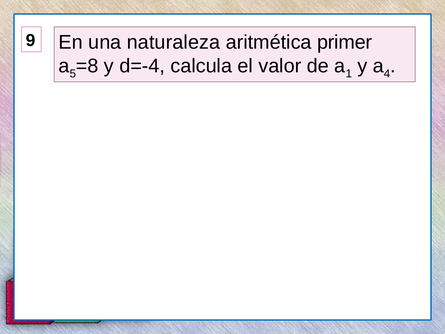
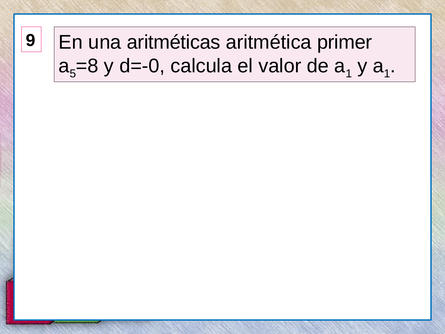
naturaleza: naturaleza -> aritméticas
d=-4: d=-4 -> d=-0
4 at (387, 74): 4 -> 1
